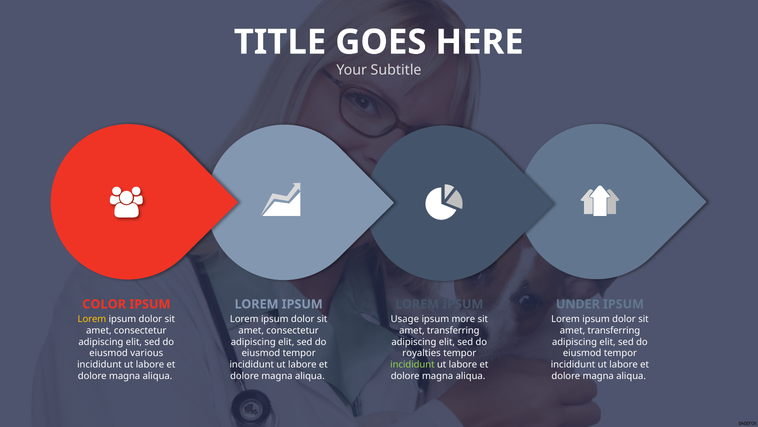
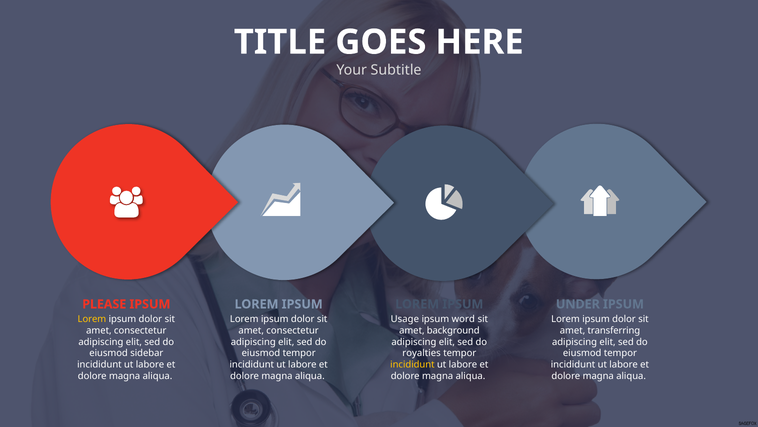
COLOR: COLOR -> PLEASE
more: more -> word
transferring at (453, 330): transferring -> background
various: various -> sidebar
incididunt at (412, 364) colour: light green -> yellow
